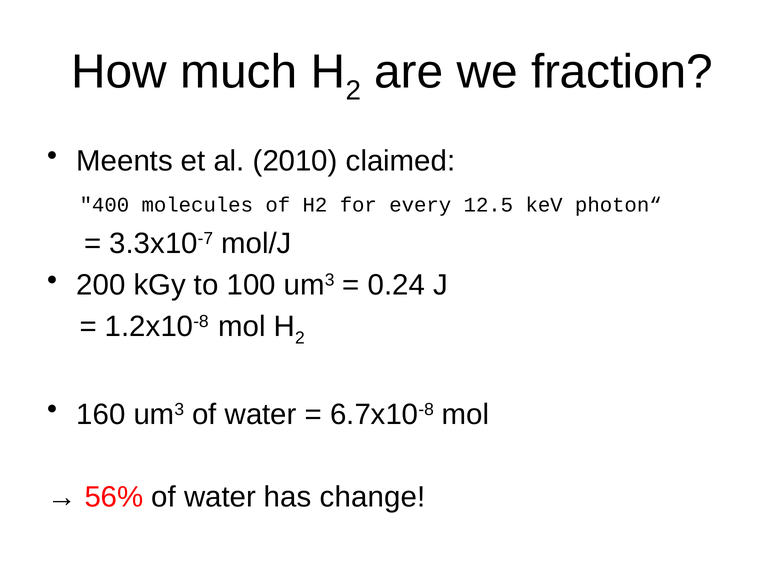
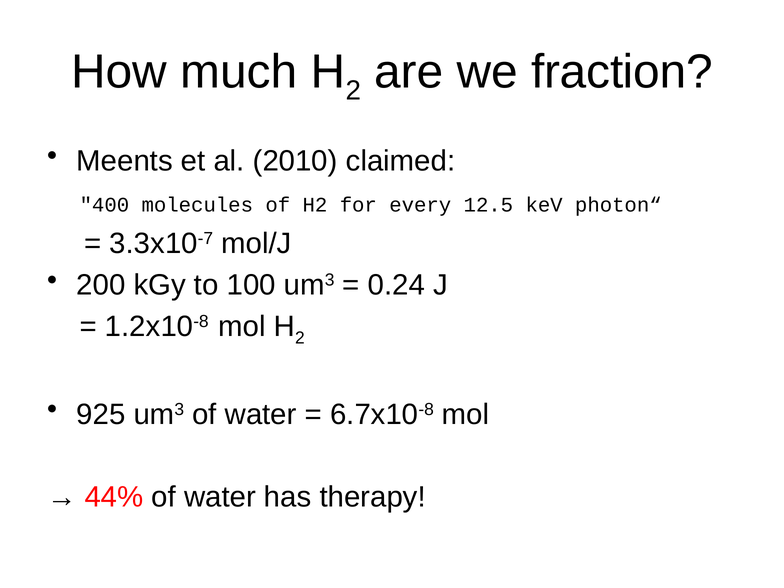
160: 160 -> 925
56%: 56% -> 44%
change: change -> therapy
